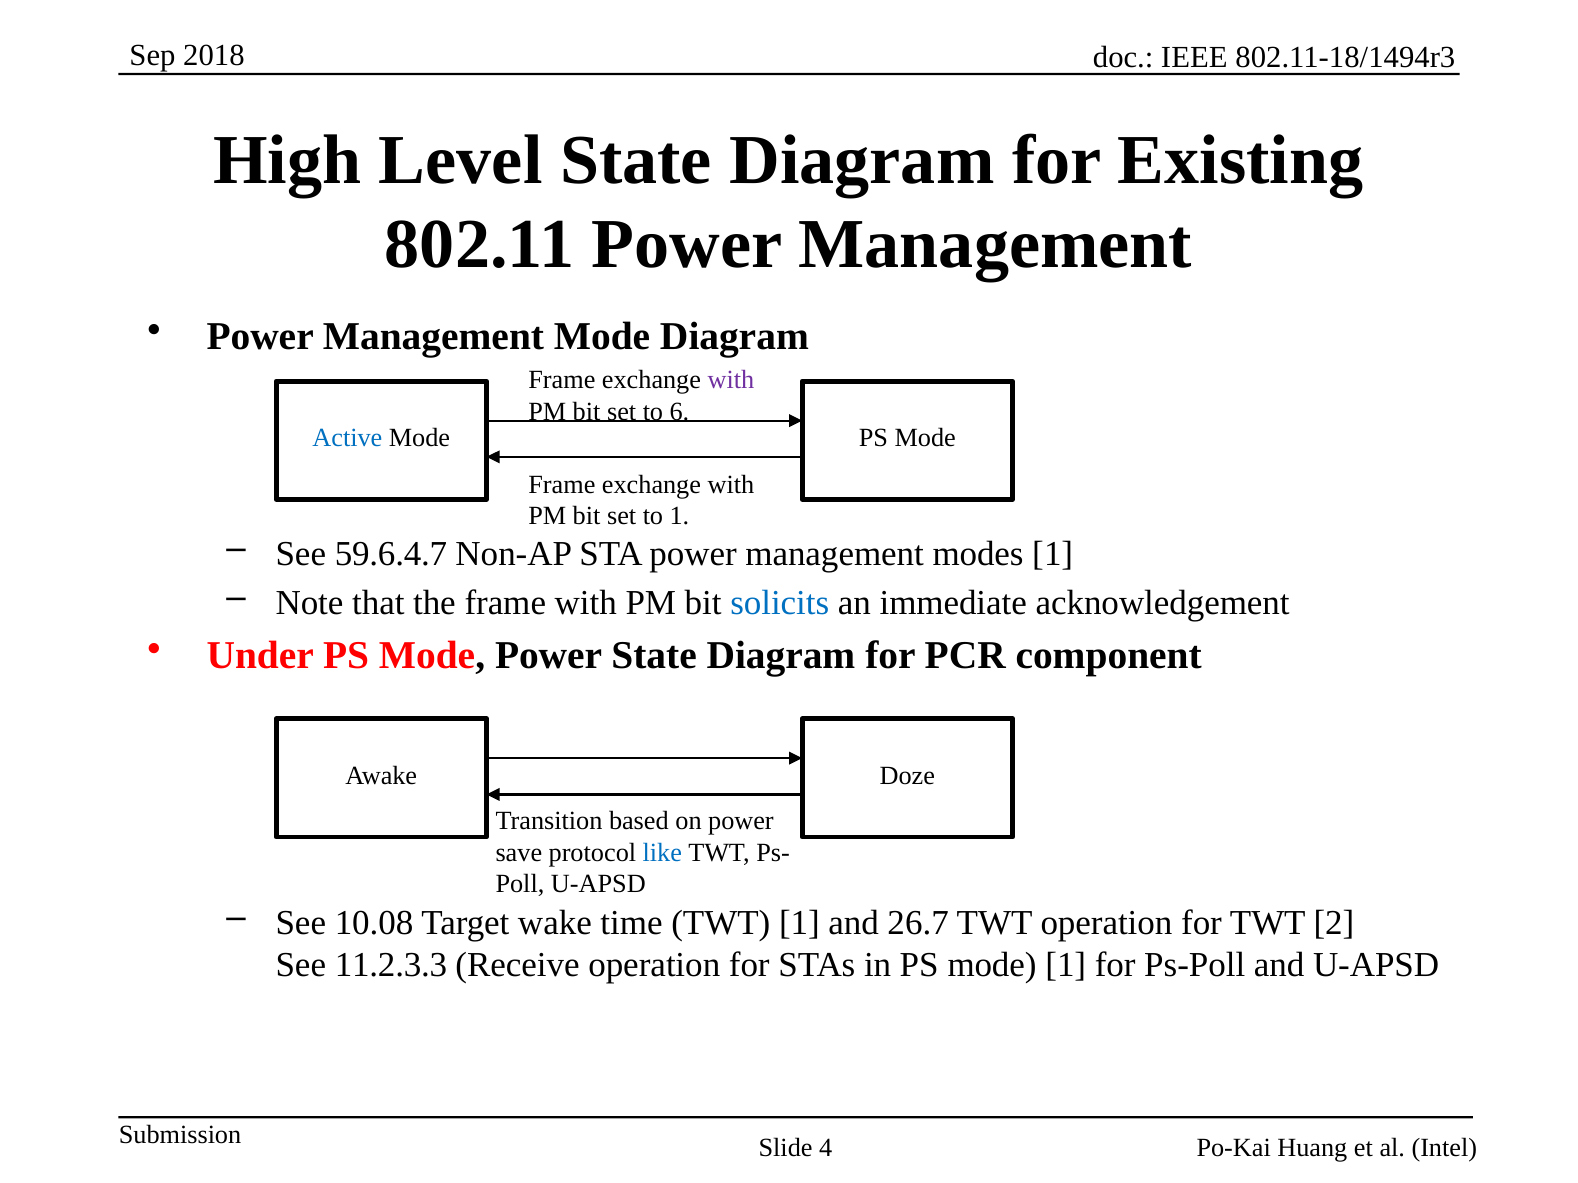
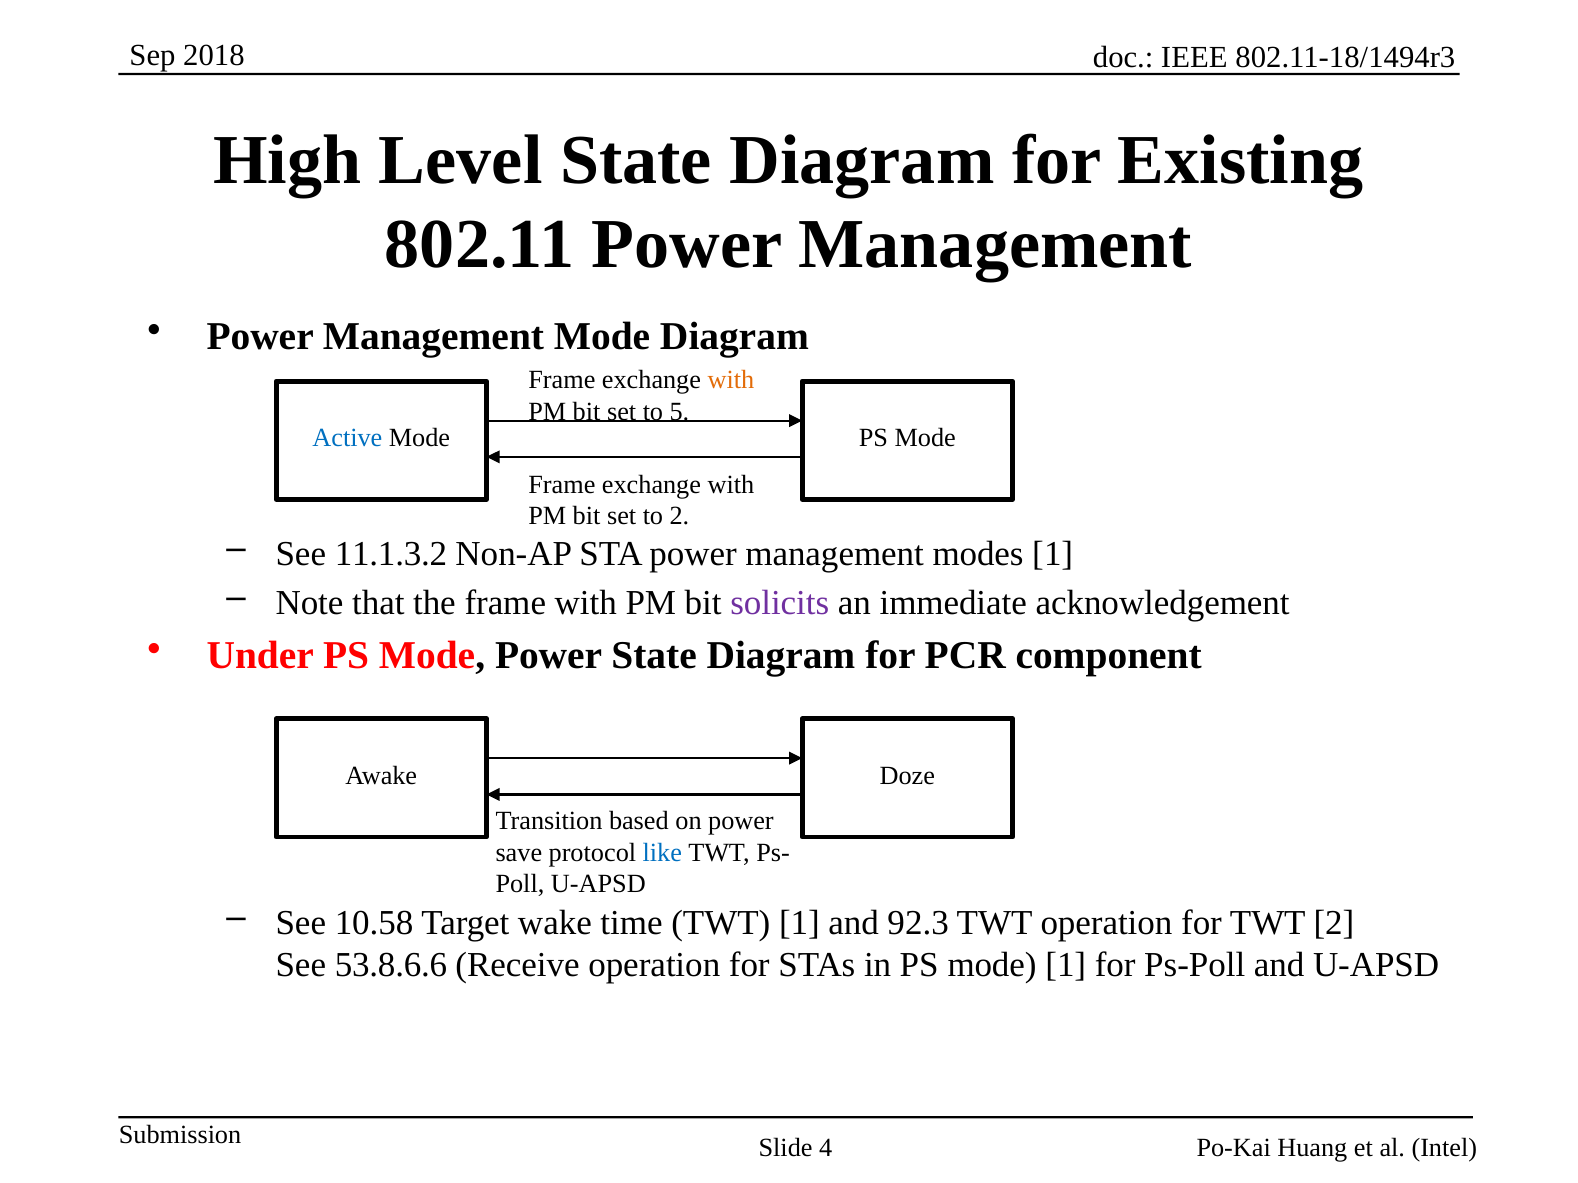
with at (731, 380) colour: purple -> orange
6: 6 -> 5
to 1: 1 -> 2
59.6.4.7: 59.6.4.7 -> 11.1.3.2
solicits colour: blue -> purple
10.08: 10.08 -> 10.58
26.7: 26.7 -> 92.3
11.2.3.3: 11.2.3.3 -> 53.8.6.6
